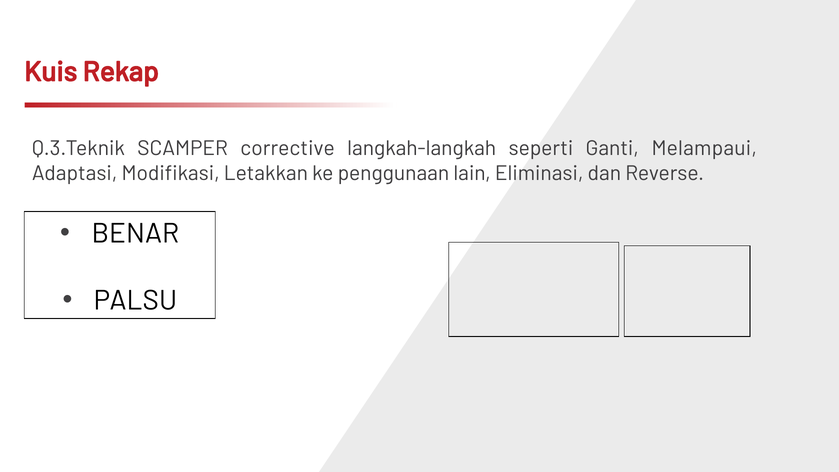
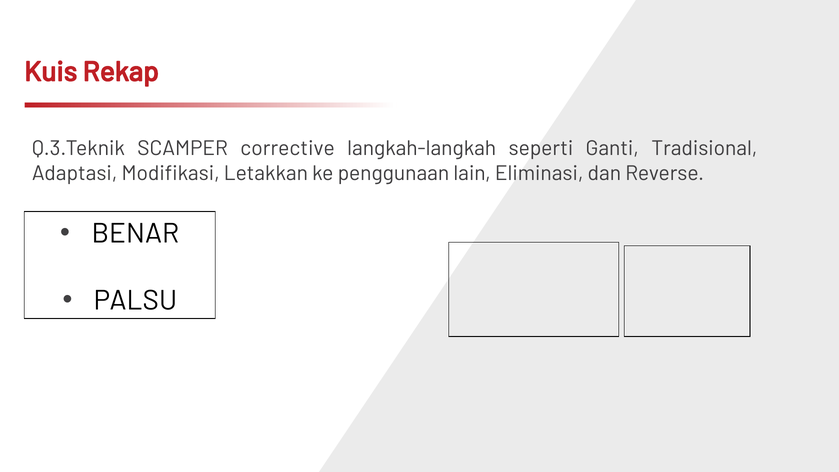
Melampaui: Melampaui -> Tradisional
